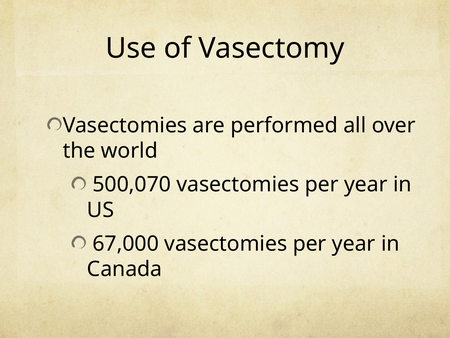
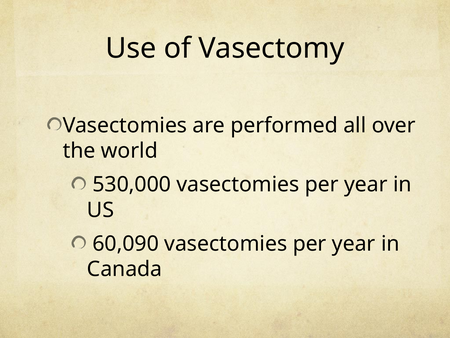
500,070: 500,070 -> 530,000
67,000: 67,000 -> 60,090
